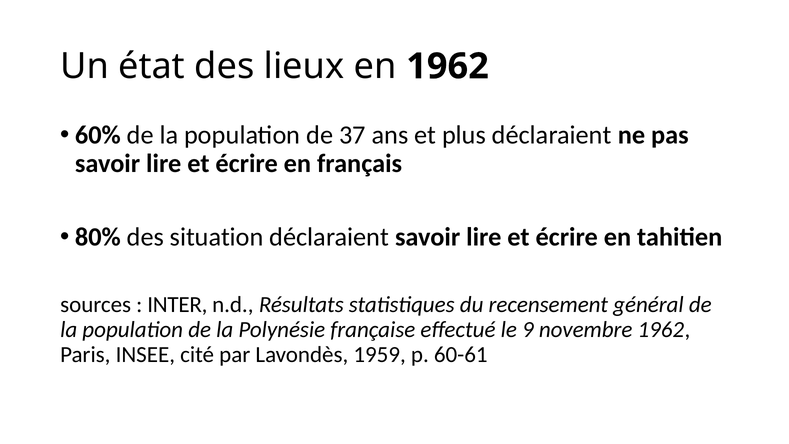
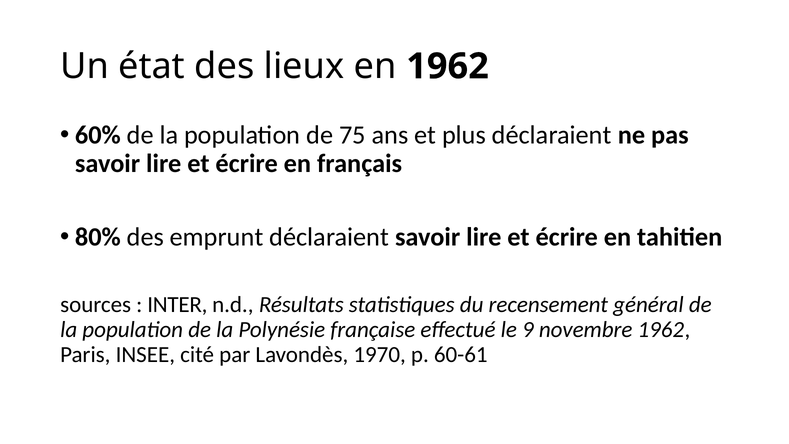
37: 37 -> 75
situation: situation -> emprunt
1959: 1959 -> 1970
